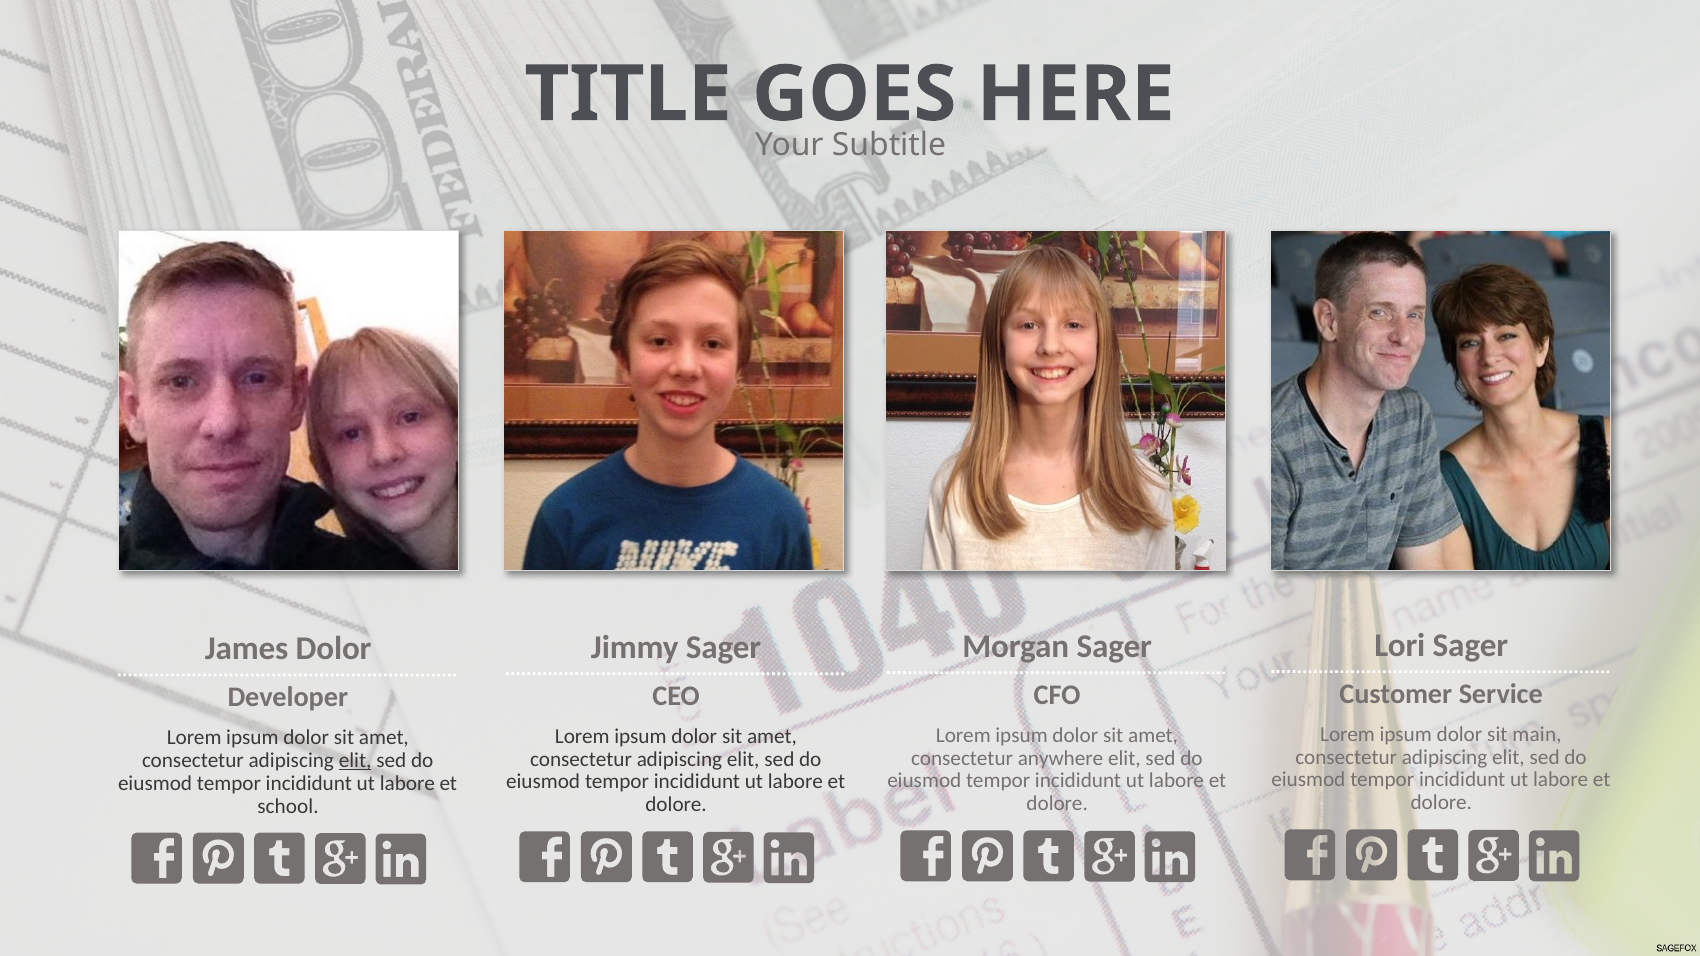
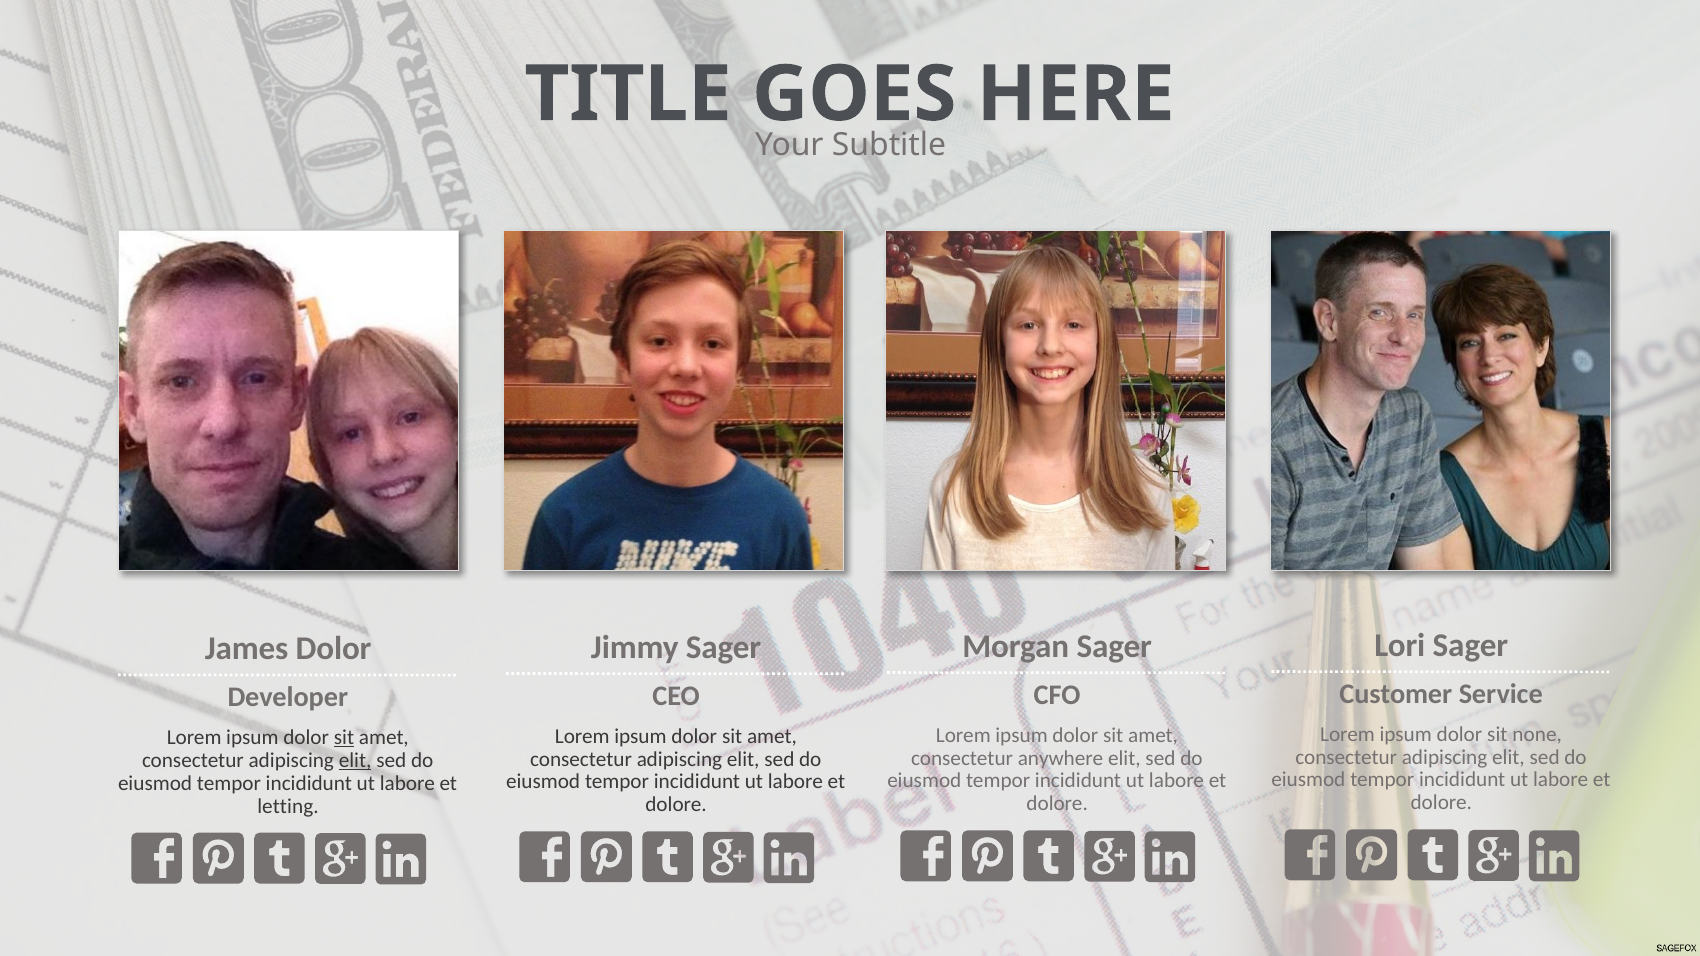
main: main -> none
sit at (344, 738) underline: none -> present
school: school -> letting
